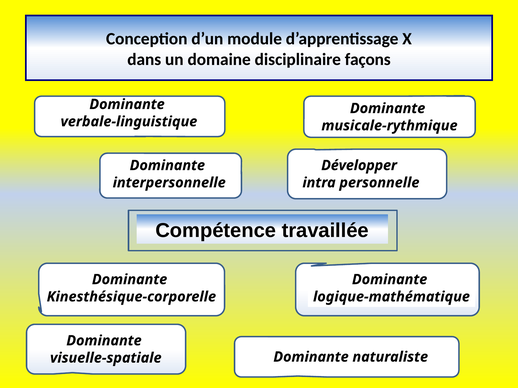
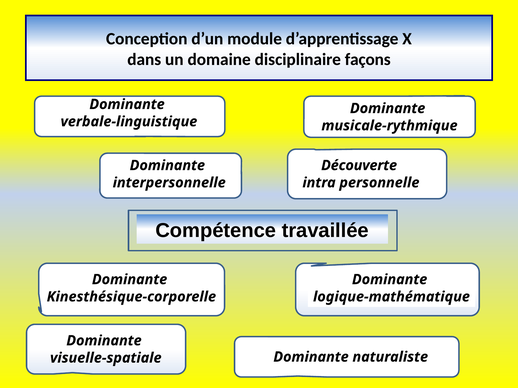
Développer: Développer -> Découverte
